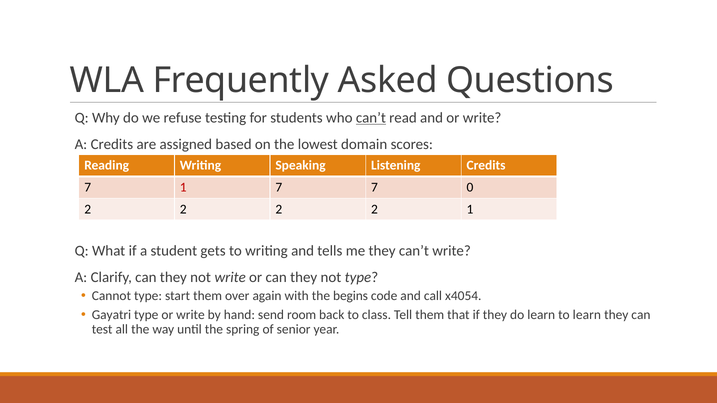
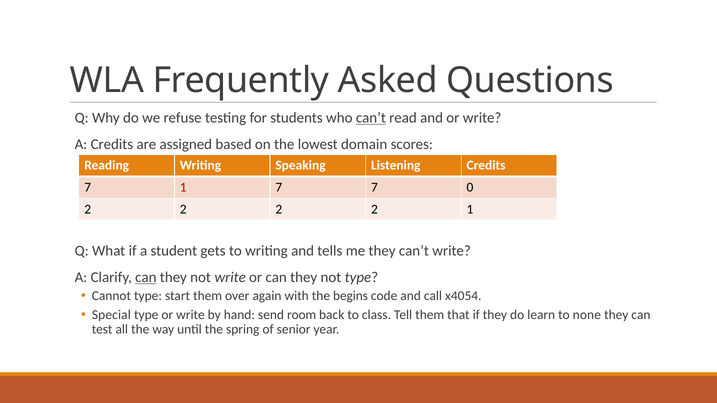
can at (146, 278) underline: none -> present
Gayatri: Gayatri -> Special
to learn: learn -> none
